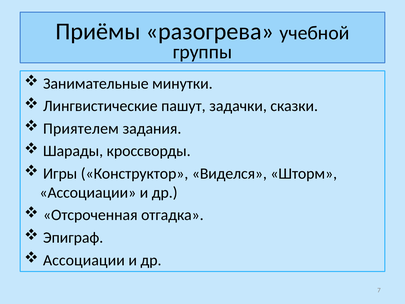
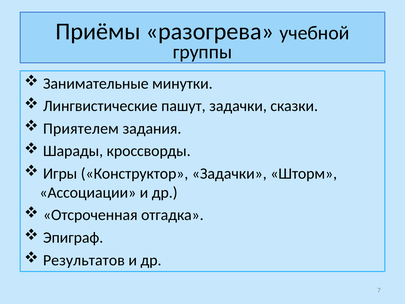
Конструктор Виделся: Виделся -> Задачки
Ассоциации at (84, 260): Ассоциации -> Результатов
